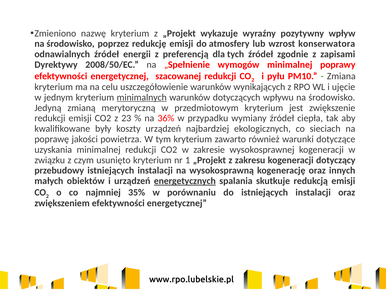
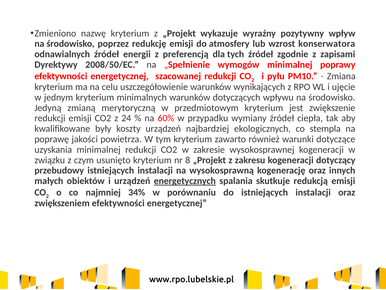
minimalnych underline: present -> none
23: 23 -> 24
36%: 36% -> 60%
sieciach: sieciach -> stempla
1: 1 -> 8
35%: 35% -> 34%
